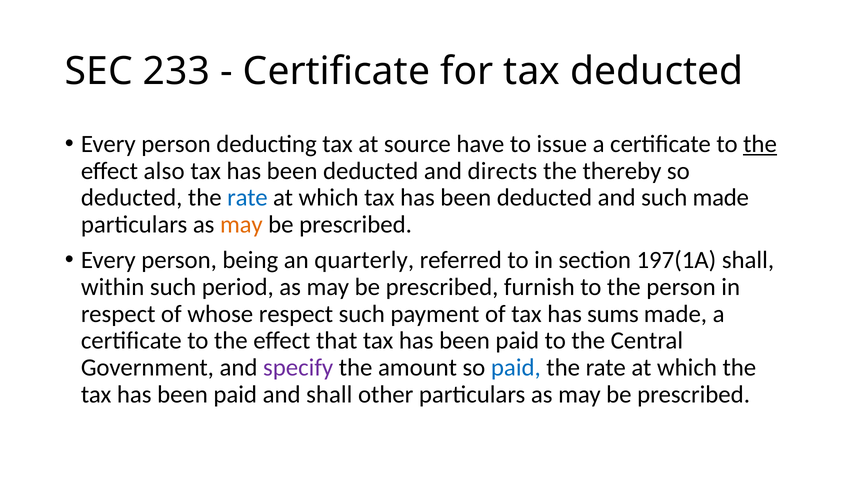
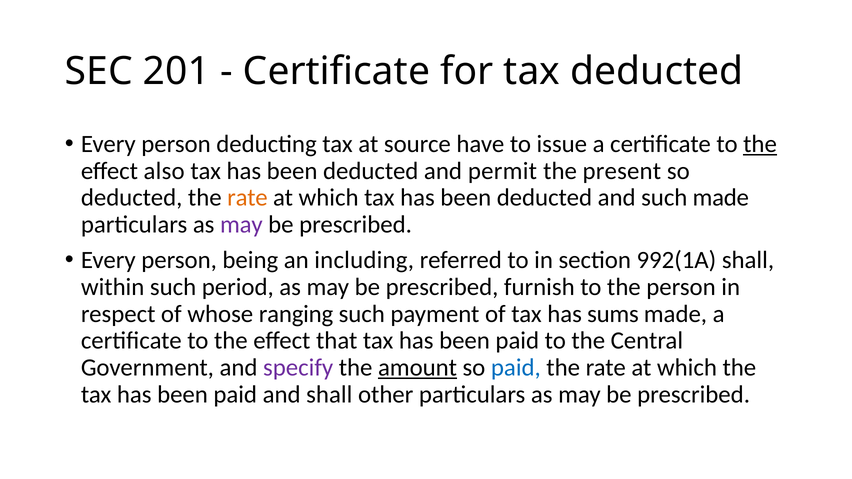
233: 233 -> 201
directs: directs -> permit
thereby: thereby -> present
rate at (247, 198) colour: blue -> orange
may at (241, 225) colour: orange -> purple
quarterly: quarterly -> including
197(1A: 197(1A -> 992(1A
whose respect: respect -> ranging
amount underline: none -> present
